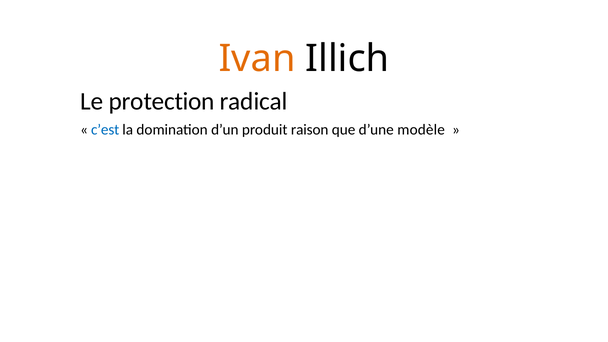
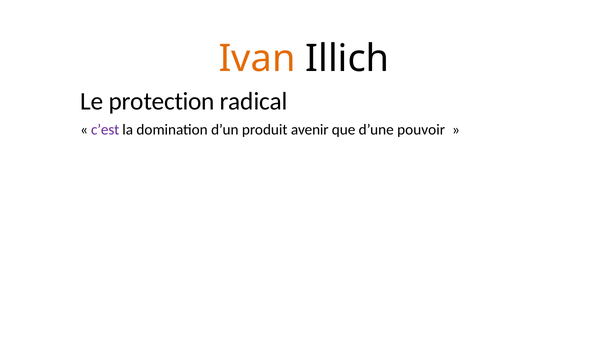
c’est colour: blue -> purple
raison: raison -> avenir
modèle: modèle -> pouvoir
